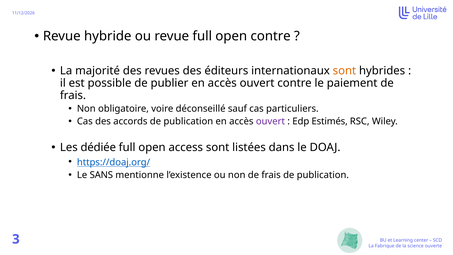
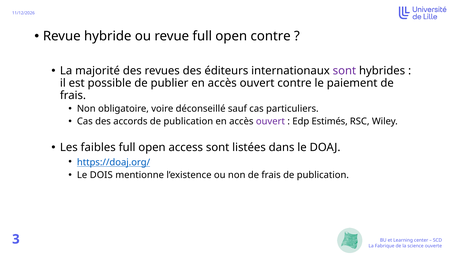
sont at (344, 71) colour: orange -> purple
dédiée: dédiée -> faibles
SANS: SANS -> DOIS
